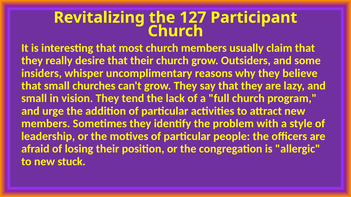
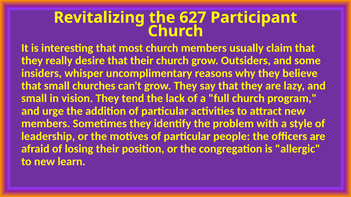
127: 127 -> 627
stuck: stuck -> learn
